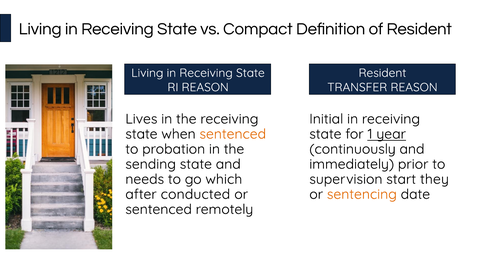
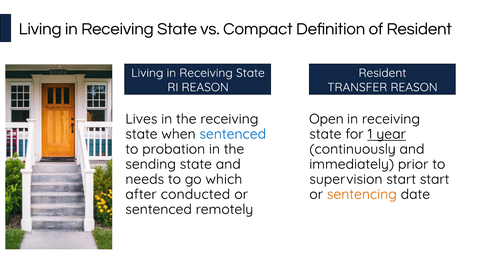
Initial: Initial -> Open
sentenced at (233, 134) colour: orange -> blue
start they: they -> start
